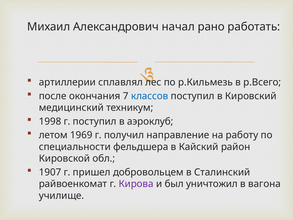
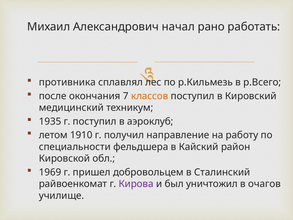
артиллерии: артиллерии -> противника
классов colour: blue -> orange
1998: 1998 -> 1935
1969: 1969 -> 1910
1907: 1907 -> 1969
вагона: вагона -> очагов
